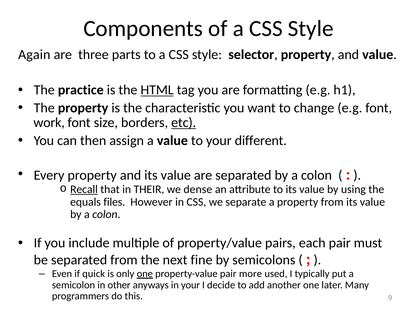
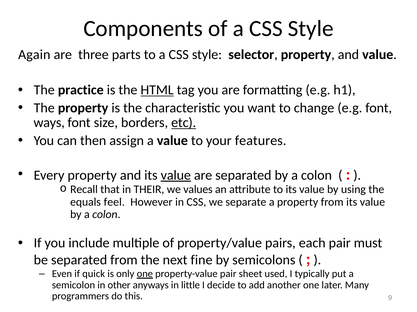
work: work -> ways
different: different -> features
value at (176, 176) underline: none -> present
Recall underline: present -> none
dense: dense -> values
files: files -> feel
more: more -> sheet
in your: your -> little
